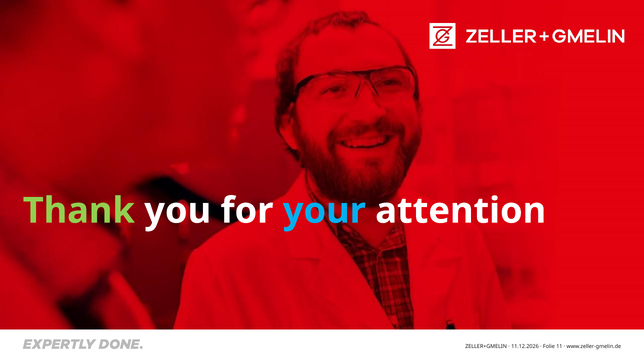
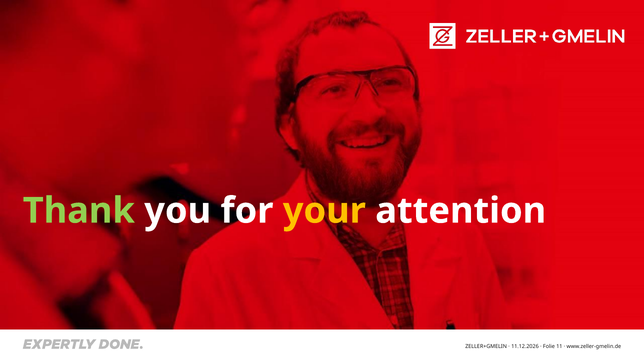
your colour: light blue -> yellow
